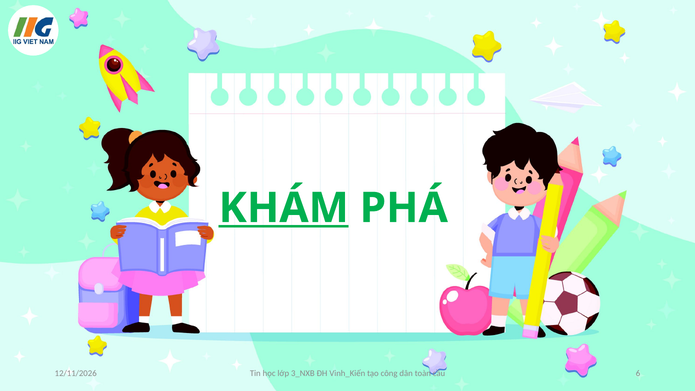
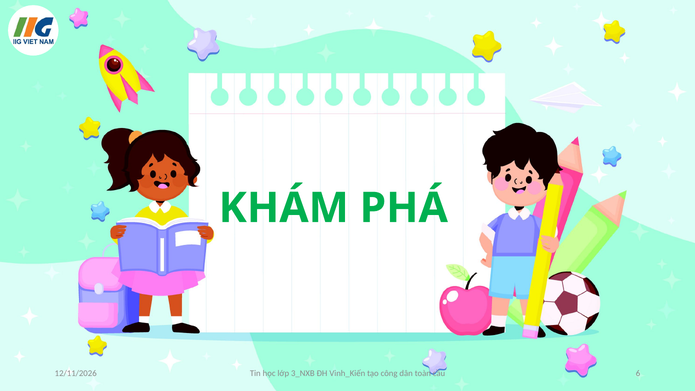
KHÁM underline: present -> none
